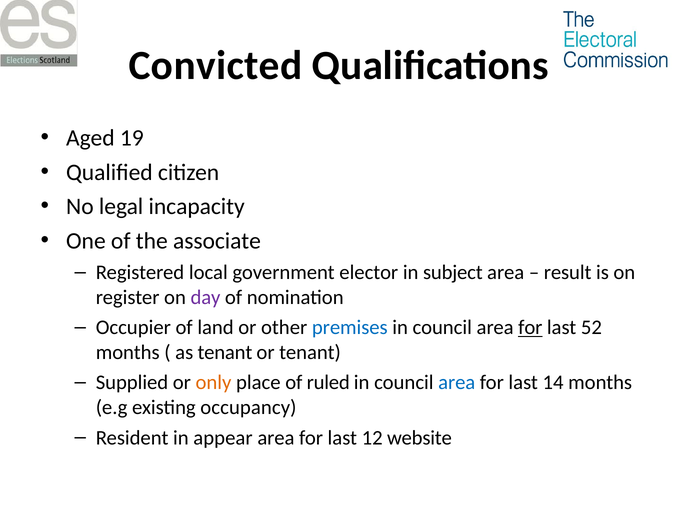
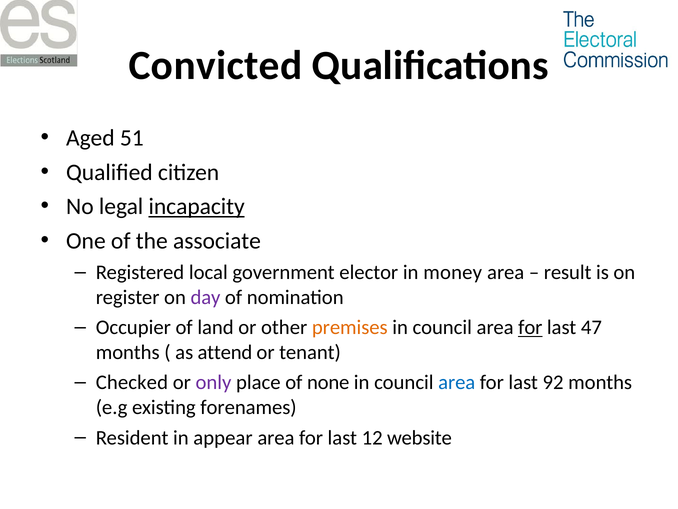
19: 19 -> 51
incapacity underline: none -> present
subject: subject -> money
premises colour: blue -> orange
52: 52 -> 47
as tenant: tenant -> attend
Supplied: Supplied -> Checked
only colour: orange -> purple
ruled: ruled -> none
14: 14 -> 92
occupancy: occupancy -> forenames
